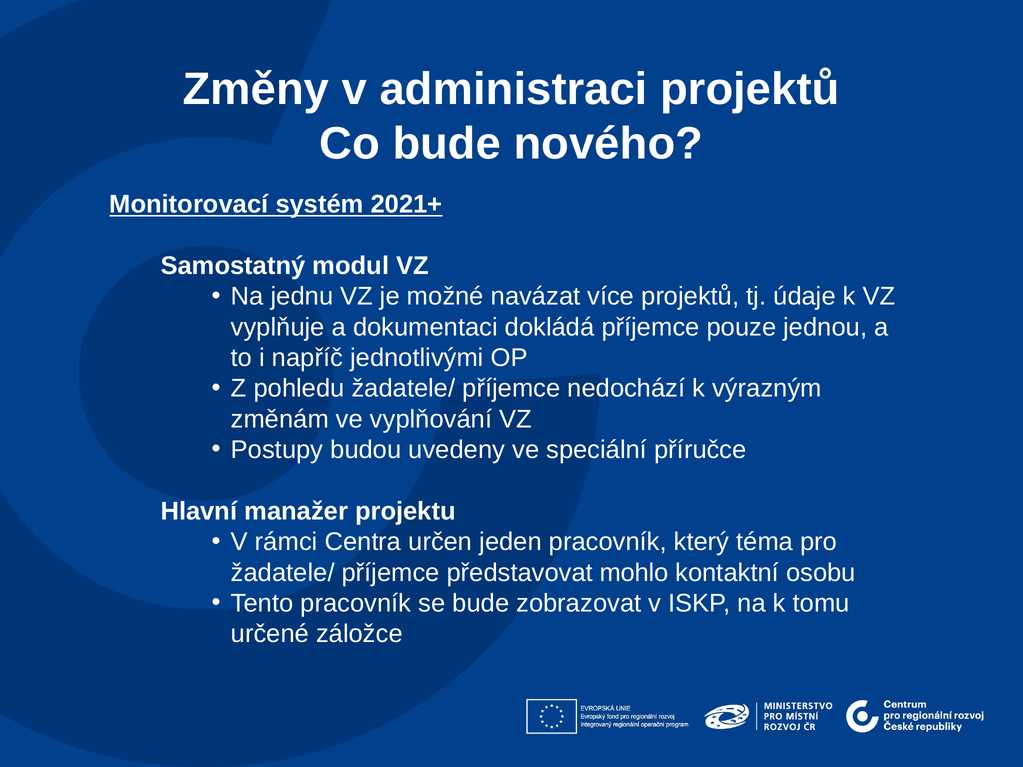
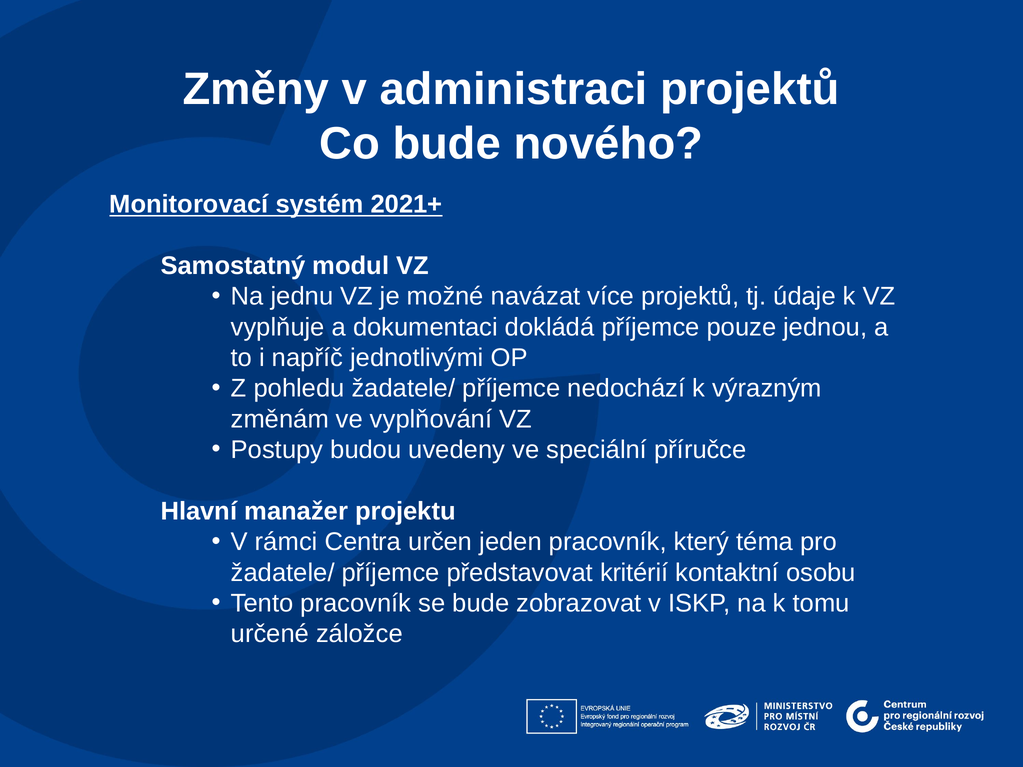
mohlo: mohlo -> kritérií
